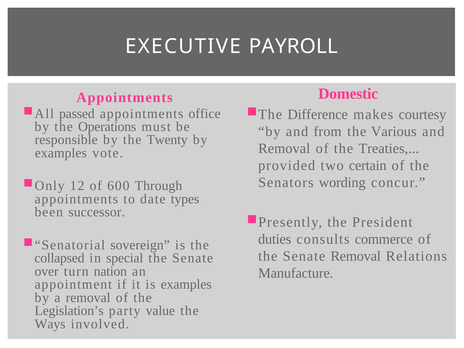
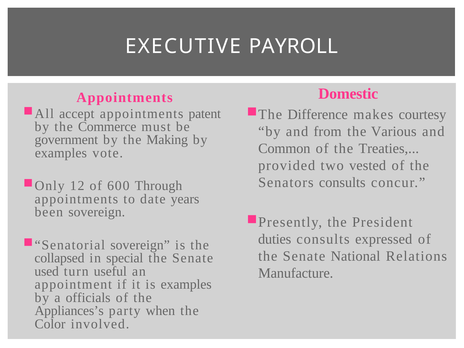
passed: passed -> accept
office: office -> patent
Operations: Operations -> Commerce
responsible: responsible -> government
Twenty: Twenty -> Making
Removal at (284, 148): Removal -> Common
certain: certain -> vested
Senators wording: wording -> consults
types: types -> years
been successor: successor -> sovereign
commerce: commerce -> expressed
Senate Removal: Removal -> National
over: over -> used
nation: nation -> useful
a removal: removal -> officials
Legislation’s: Legislation’s -> Appliances’s
value: value -> when
Ways: Ways -> Color
